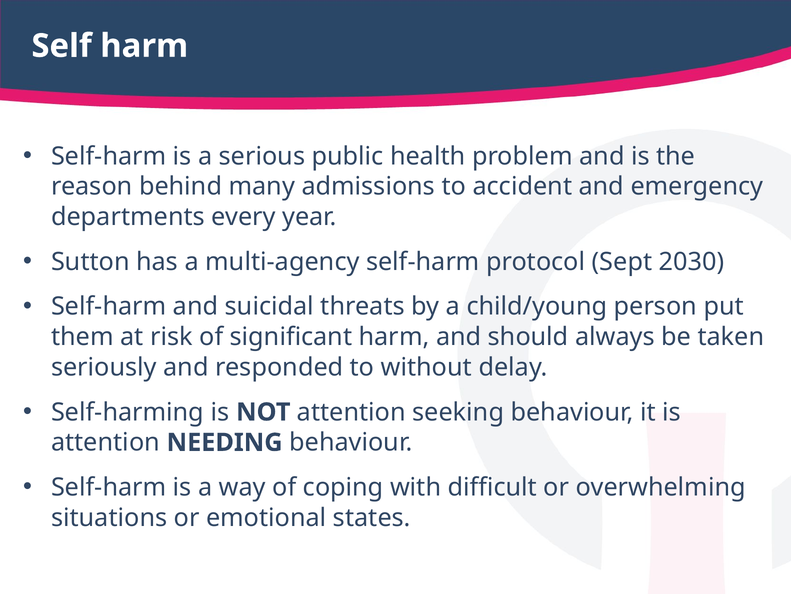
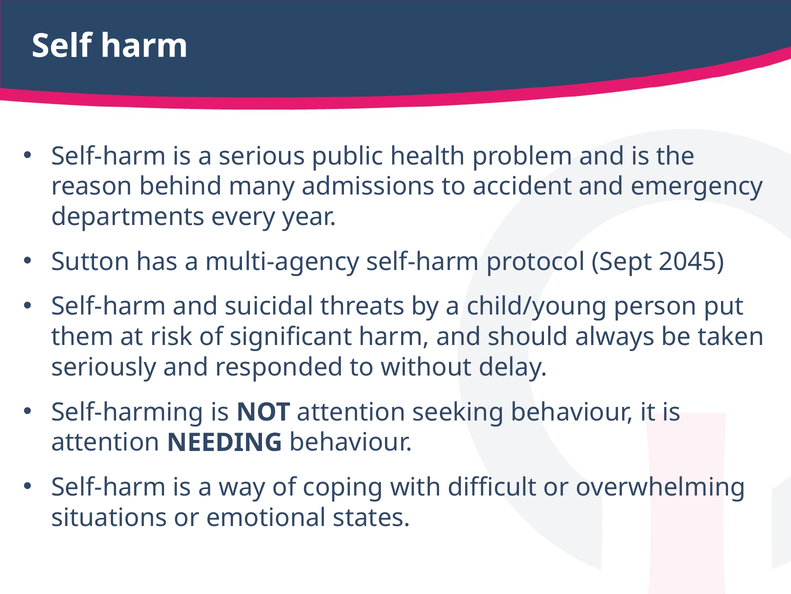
2030: 2030 -> 2045
